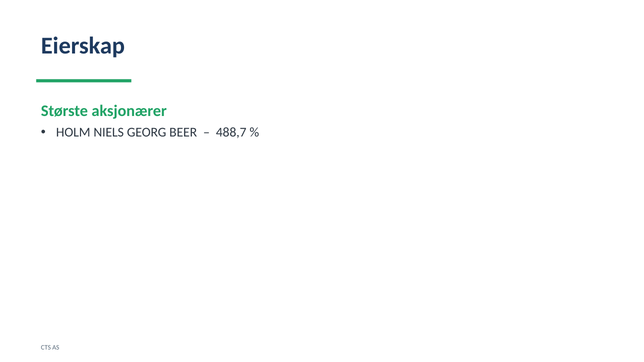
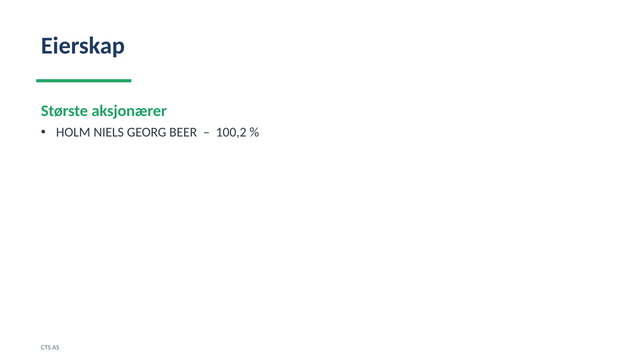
488,7: 488,7 -> 100,2
